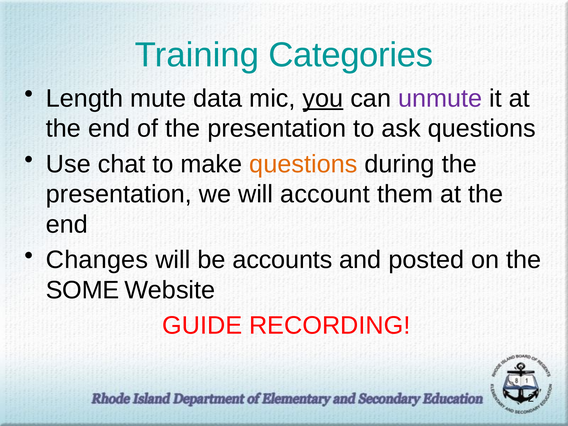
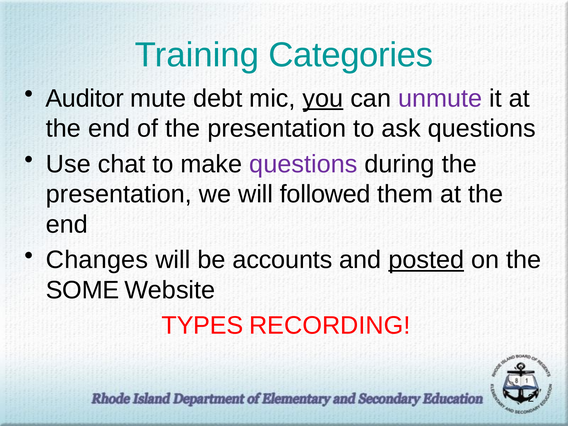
Length: Length -> Auditor
data: data -> debt
questions at (303, 164) colour: orange -> purple
account: account -> followed
posted underline: none -> present
GUIDE: GUIDE -> TYPES
